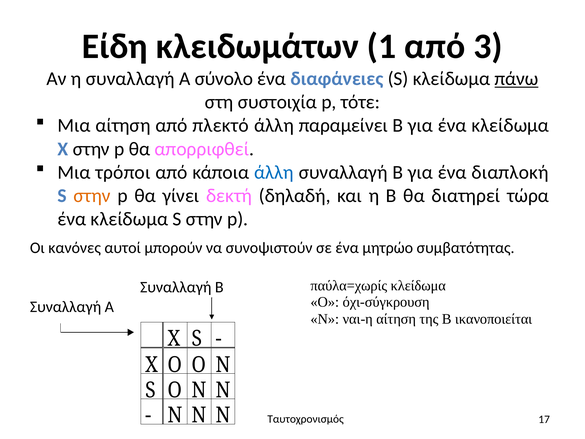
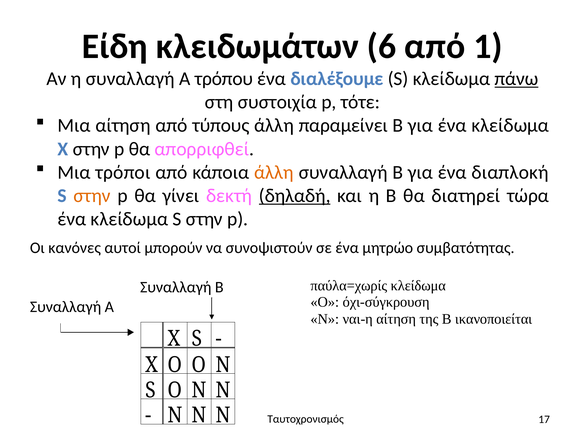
1: 1 -> 6
3: 3 -> 1
σύνολο: σύνολο -> τρόπου
διαφάνειες: διαφάνειες -> διαλέξουμε
πλεκτό: πλεκτό -> τύπους
άλλη at (274, 172) colour: blue -> orange
δηλαδή underline: none -> present
